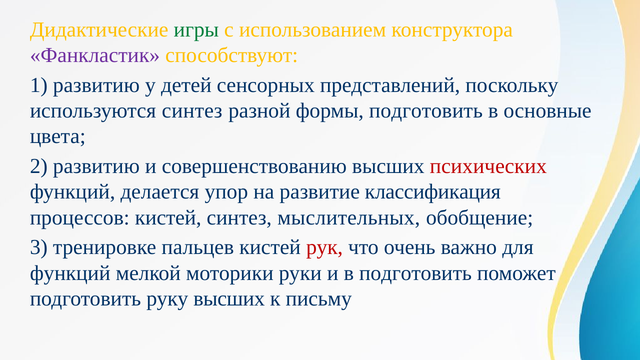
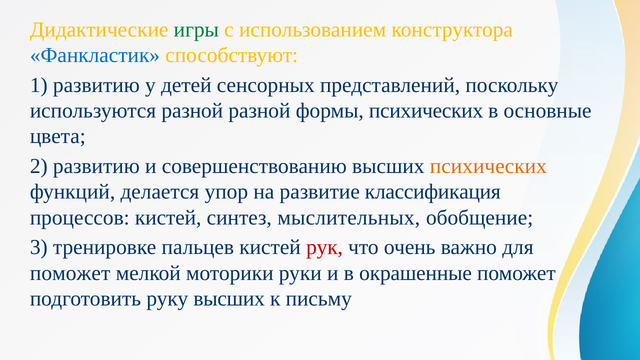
Фанкластик colour: purple -> blue
используются синтез: синтез -> разной
формы подготовить: подготовить -> психических
психических at (488, 166) colour: red -> orange
функций at (70, 273): функций -> поможет
в подготовить: подготовить -> окрашенные
